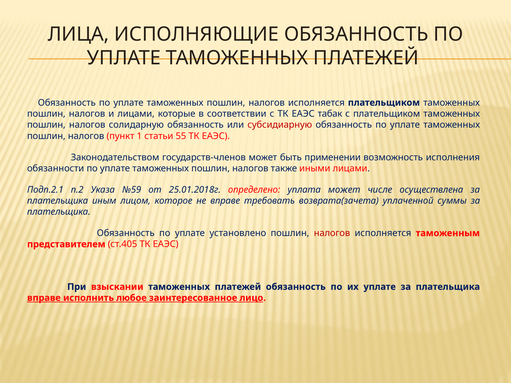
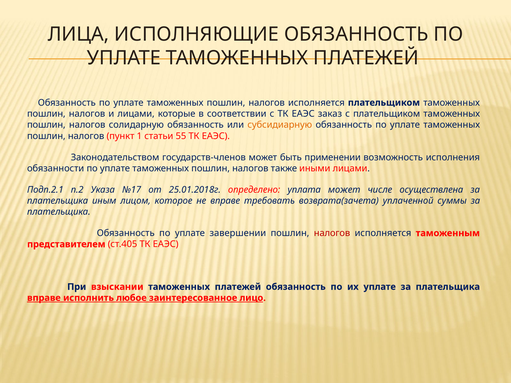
табак: табак -> заказ
субсидиарную colour: red -> orange
№59: №59 -> №17
установлено: установлено -> завершении
